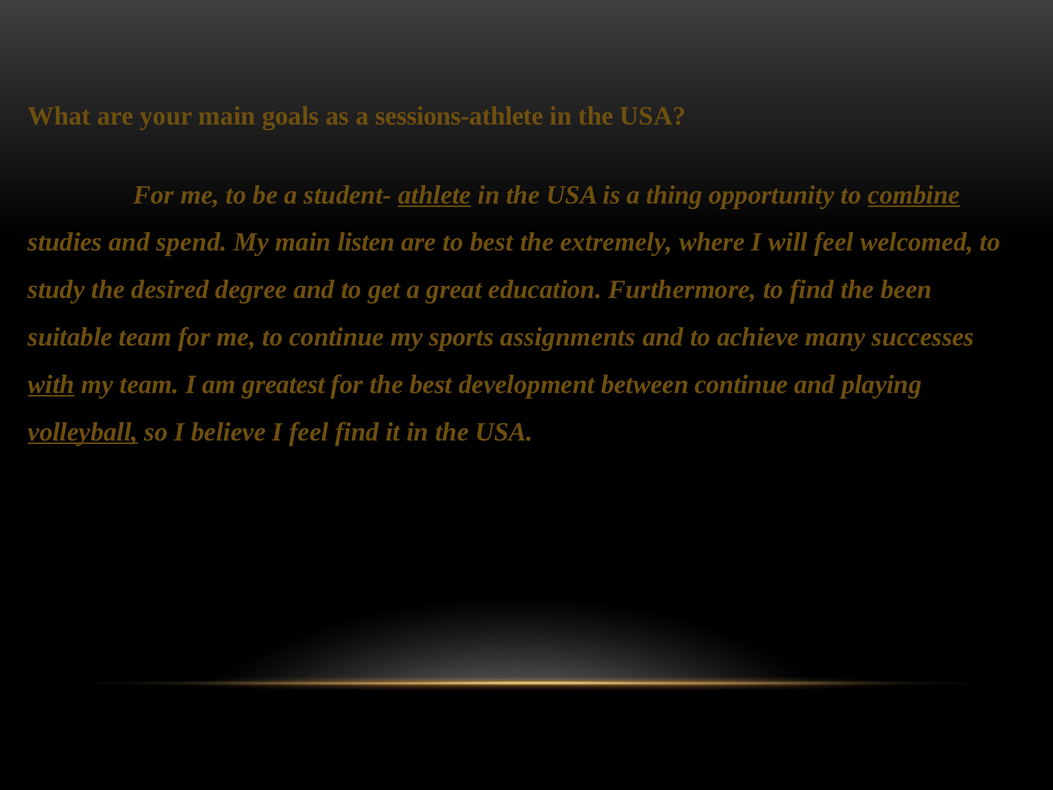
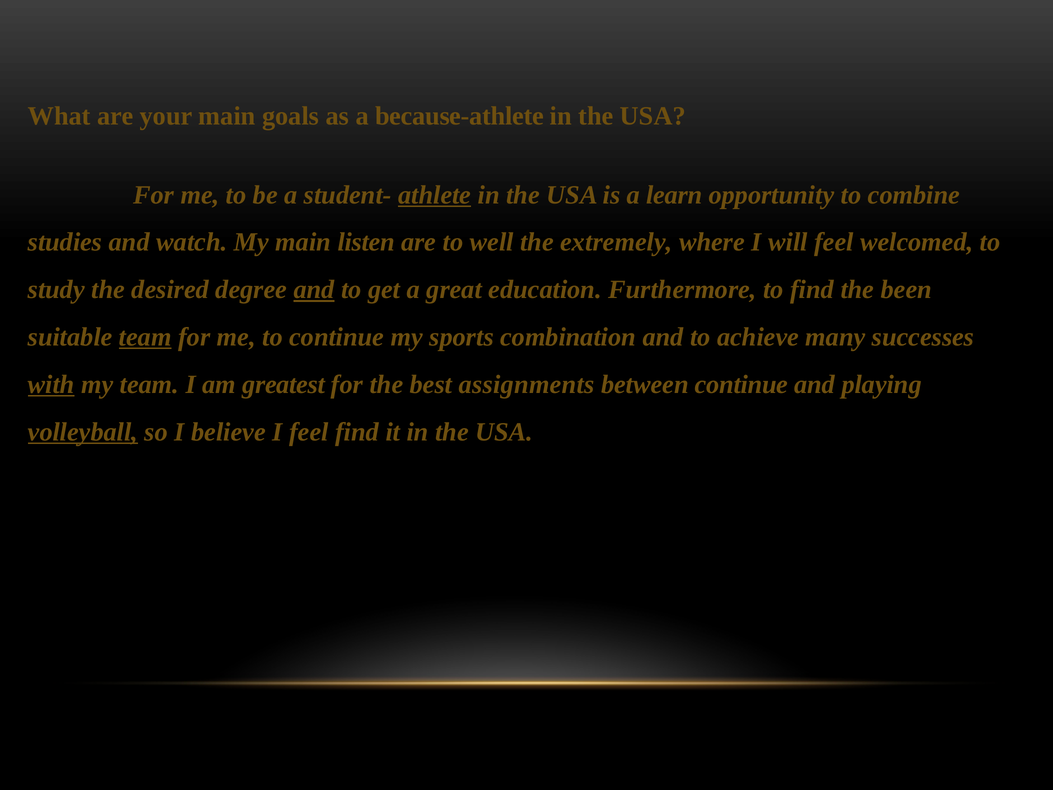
sessions-athlete: sessions-athlete -> because-athlete
thing: thing -> learn
combine underline: present -> none
spend: spend -> watch
to best: best -> well
and at (314, 290) underline: none -> present
team at (145, 337) underline: none -> present
assignments: assignments -> combination
development: development -> assignments
